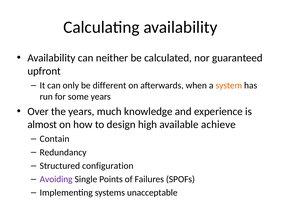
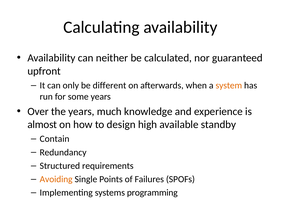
achieve: achieve -> standby
configuration: configuration -> requirements
Avoiding colour: purple -> orange
unacceptable: unacceptable -> programming
